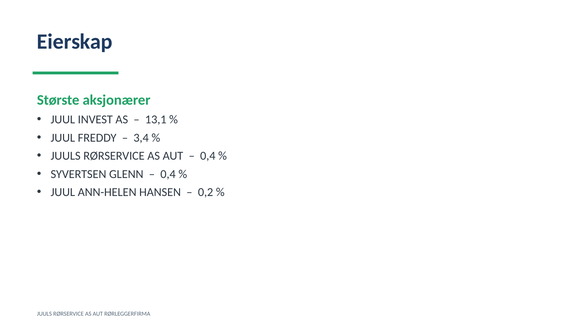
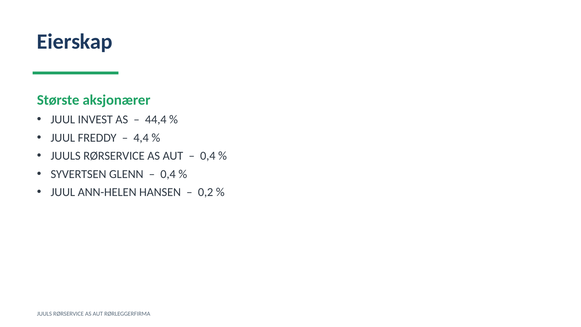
13,1: 13,1 -> 44,4
3,4: 3,4 -> 4,4
